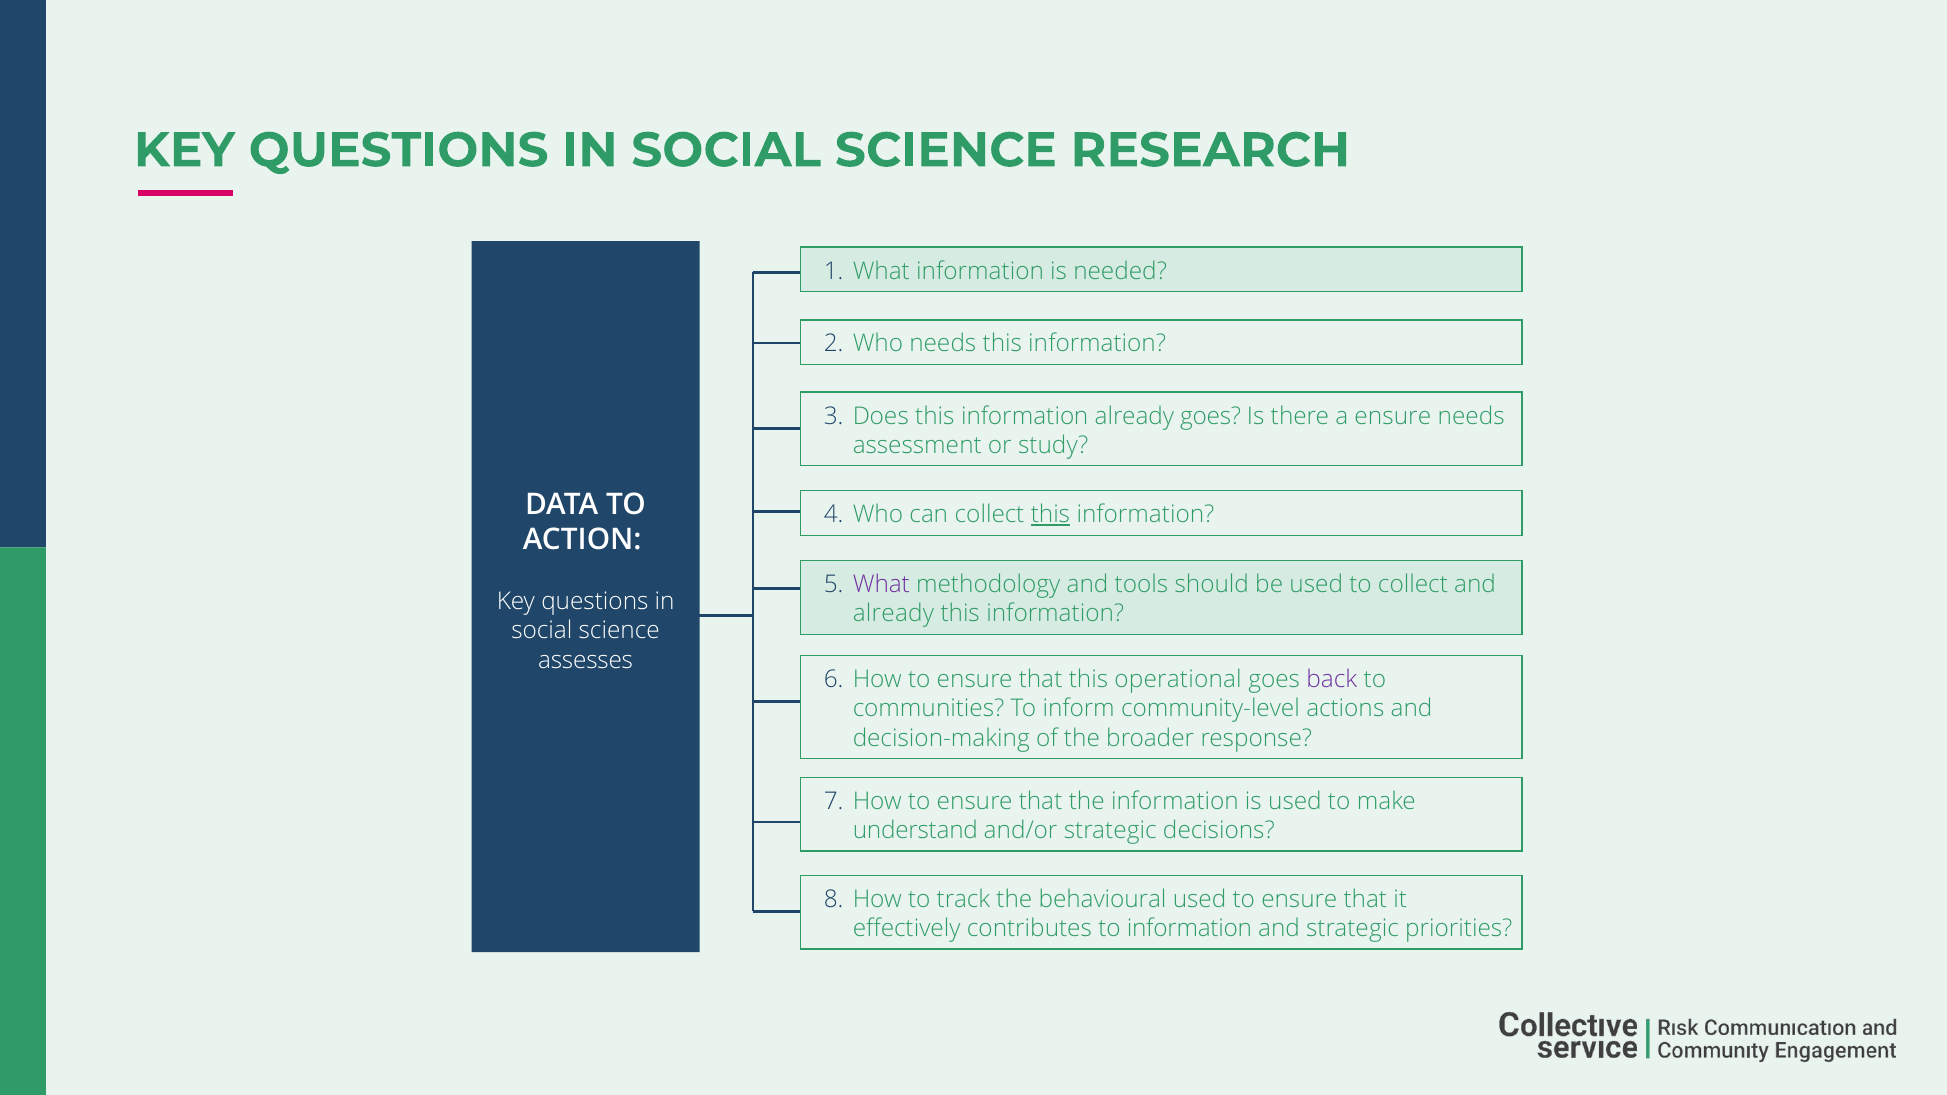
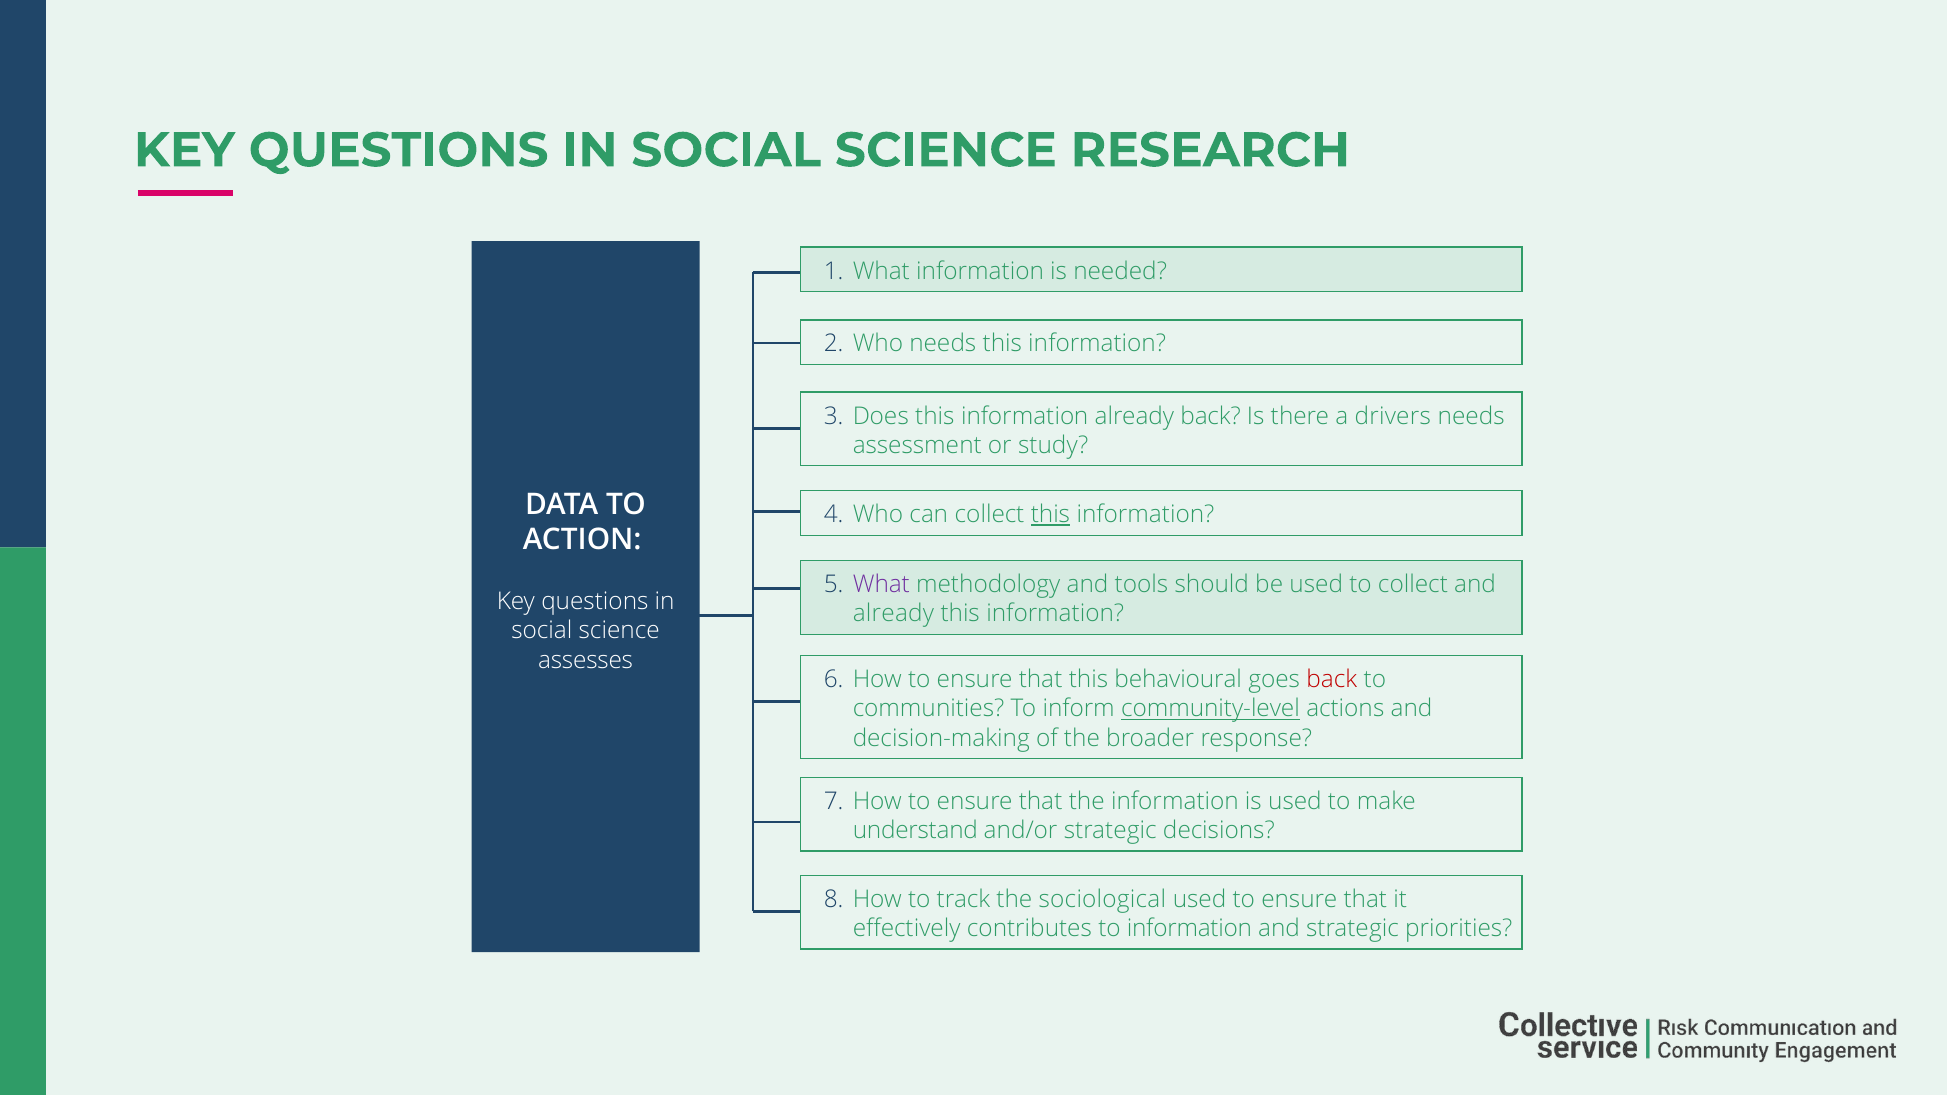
already goes: goes -> back
a ensure: ensure -> drivers
operational: operational -> behavioural
back at (1332, 680) colour: purple -> red
community-level underline: none -> present
behavioural: behavioural -> sociological
